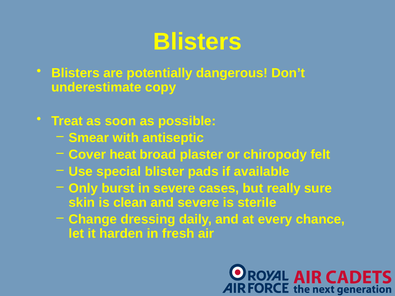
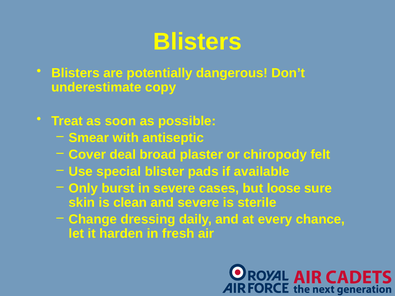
heat: heat -> deal
really: really -> loose
